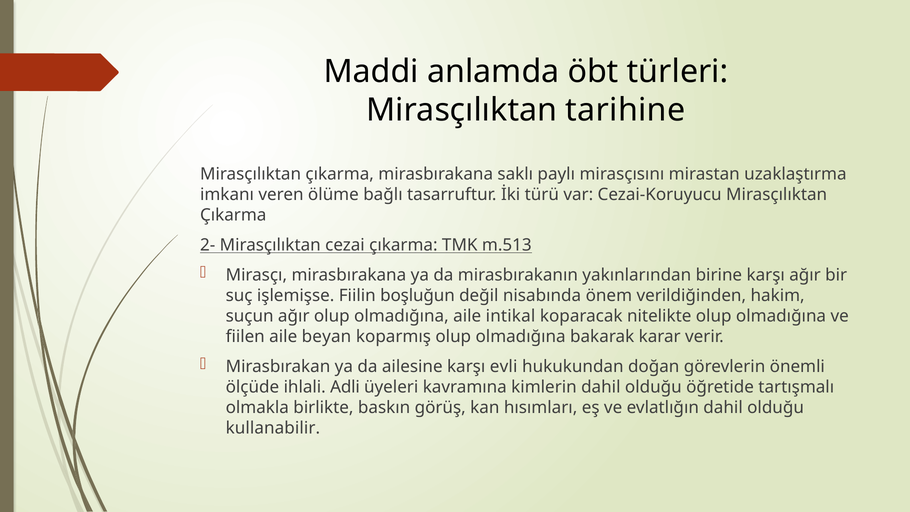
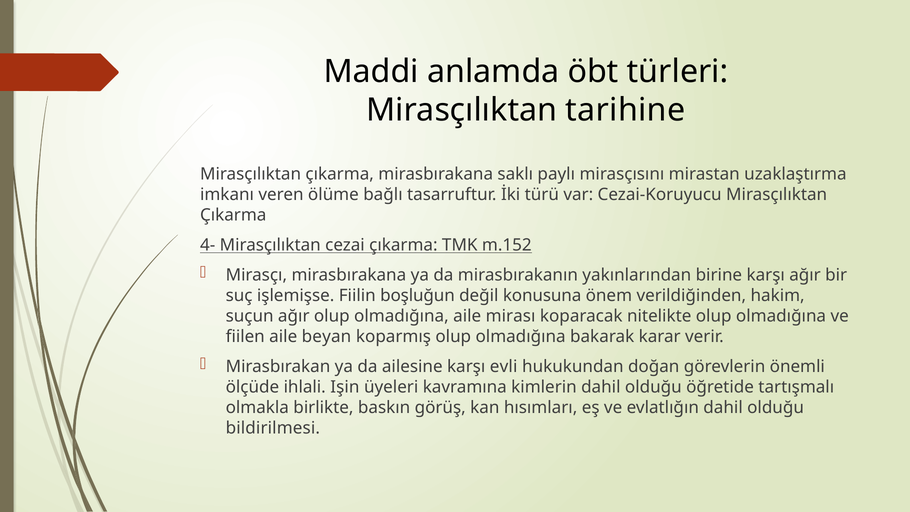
2-: 2- -> 4-
m.513: m.513 -> m.152
nisabında: nisabında -> konusuna
intikal: intikal -> mirası
Adli: Adli -> Işin
kullanabilir: kullanabilir -> bildirilmesi
